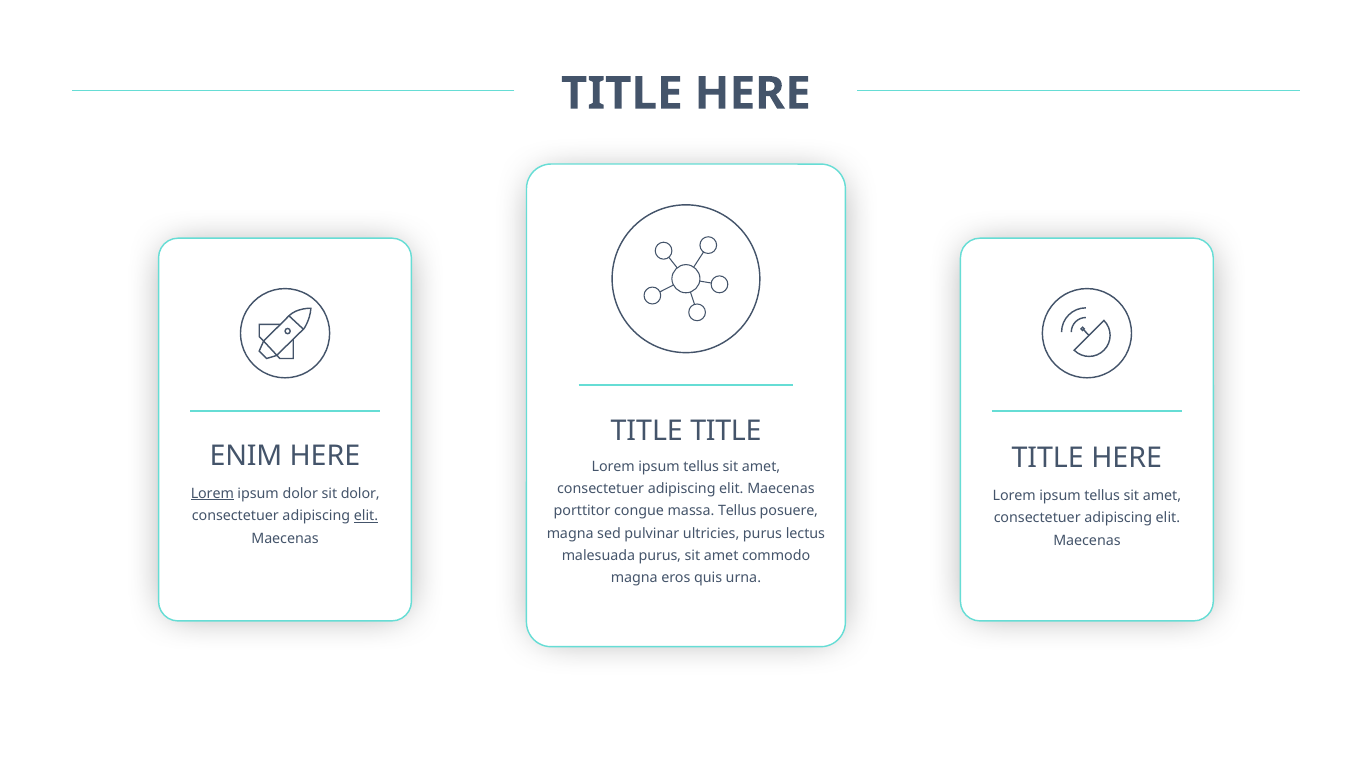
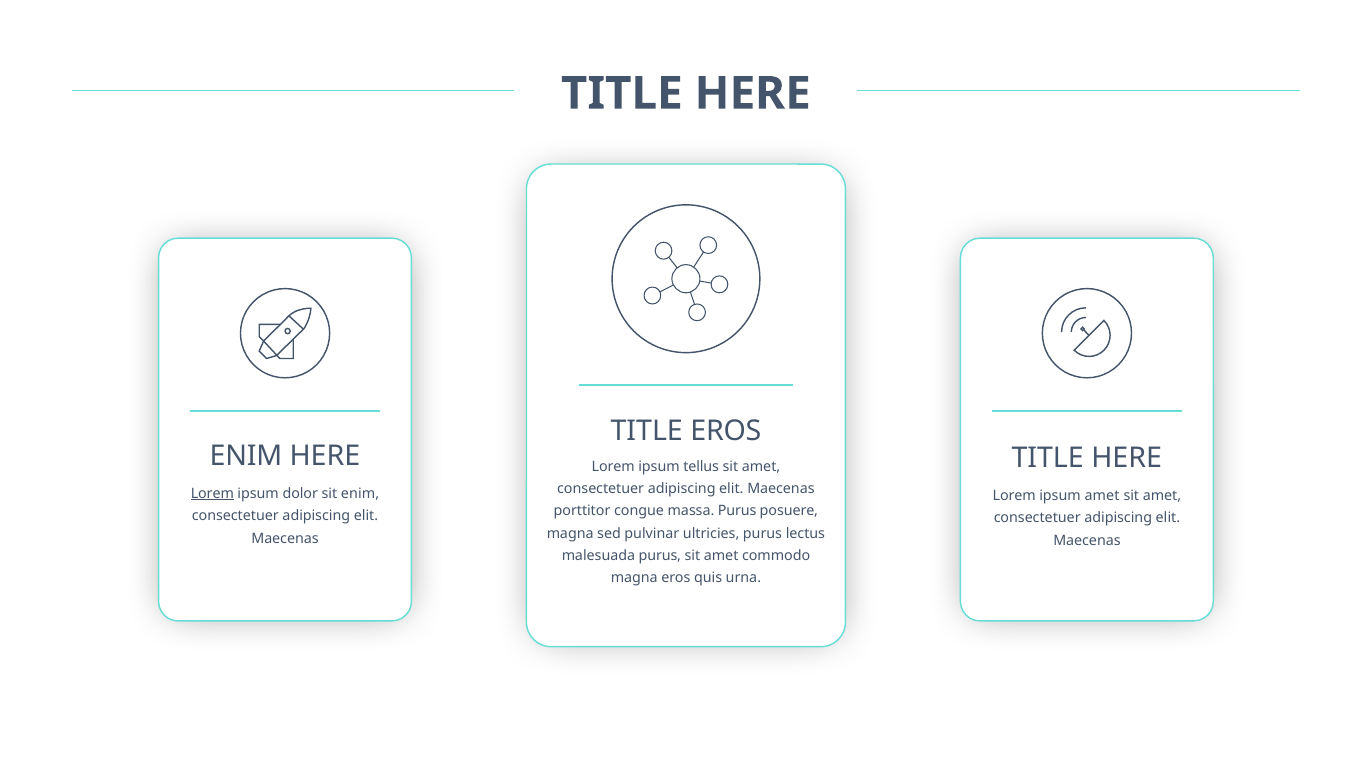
TITLE TITLE: TITLE -> EROS
sit dolor: dolor -> enim
tellus at (1102, 496): tellus -> amet
massa Tellus: Tellus -> Purus
elit at (366, 516) underline: present -> none
